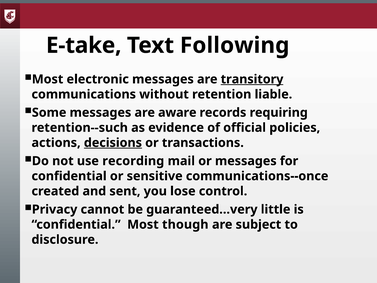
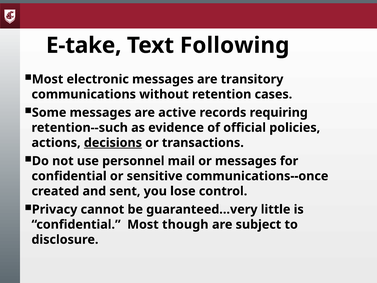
transitory underline: present -> none
liable: liable -> cases
aware: aware -> active
recording: recording -> personnel
